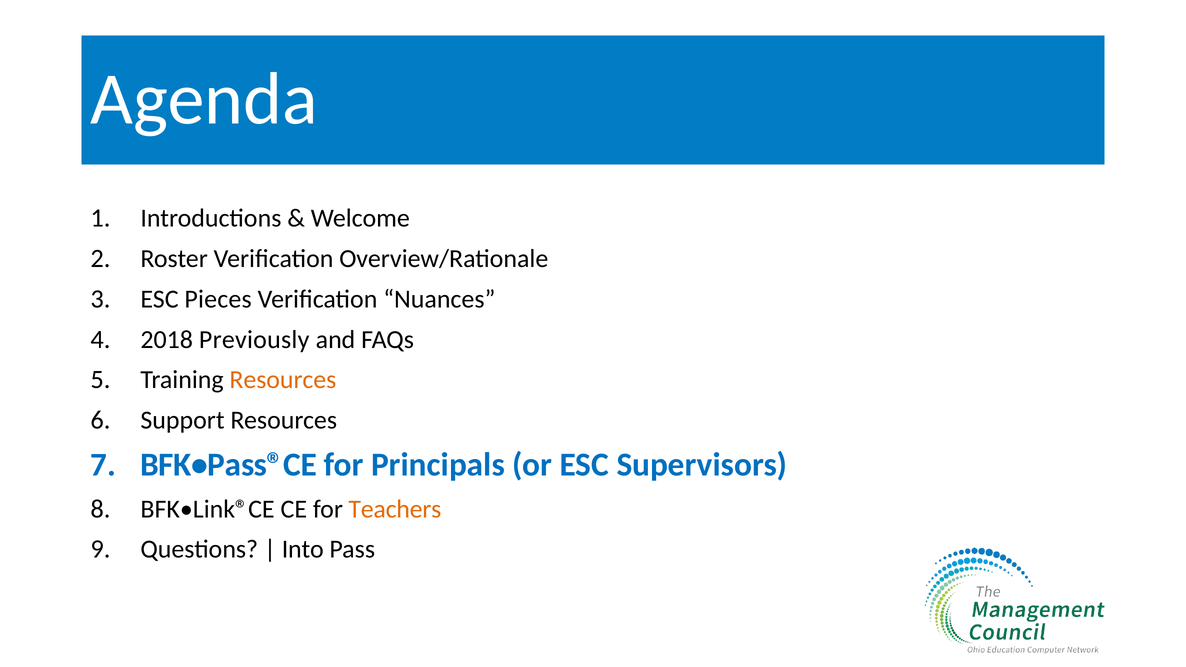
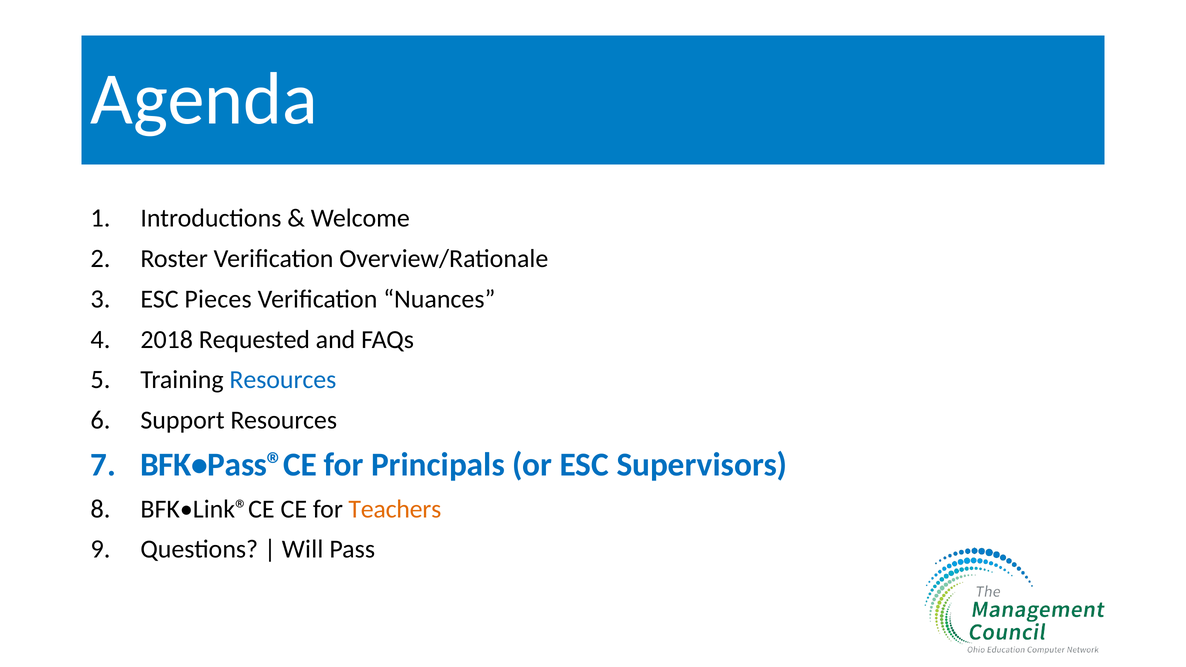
Previously: Previously -> Requested
Resources at (283, 380) colour: orange -> blue
Into: Into -> Will
